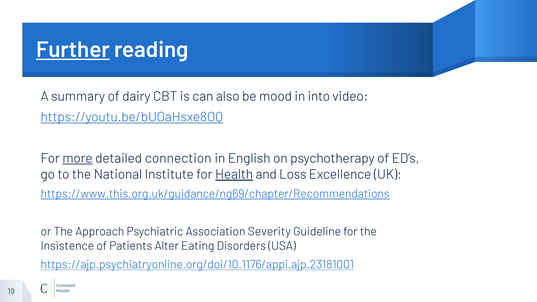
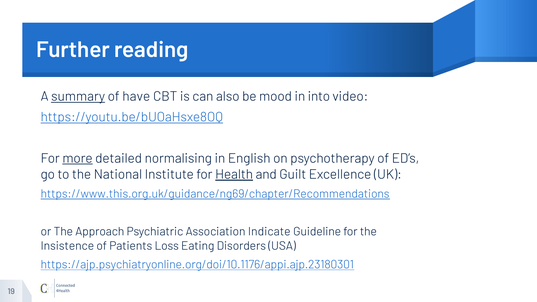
Further underline: present -> none
summary underline: none -> present
dairy: dairy -> have
connection: connection -> normalising
Loss: Loss -> Guilt
Severity: Severity -> Indicate
Alter: Alter -> Loss
https://ajp.psychiatryonline.org/doi/10.1176/appi.ajp.23181001: https://ajp.psychiatryonline.org/doi/10.1176/appi.ajp.23181001 -> https://ajp.psychiatryonline.org/doi/10.1176/appi.ajp.23180301
